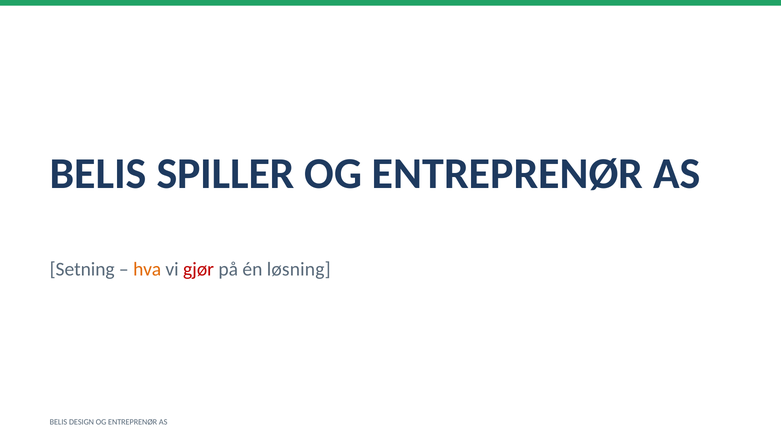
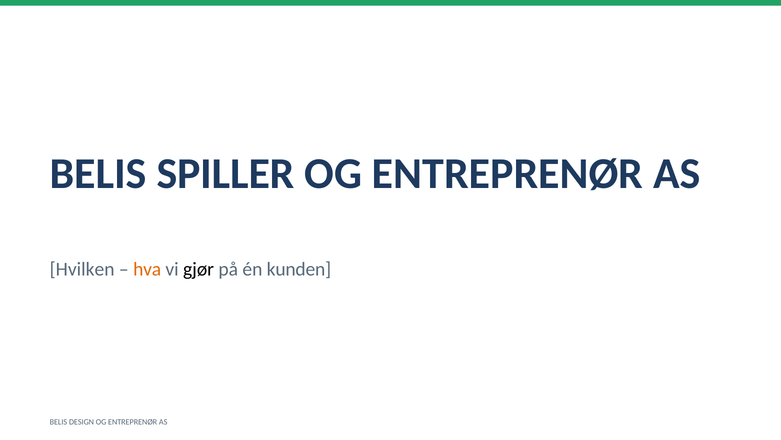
Setning: Setning -> Hvilken
gjør colour: red -> black
løsning: løsning -> kunden
